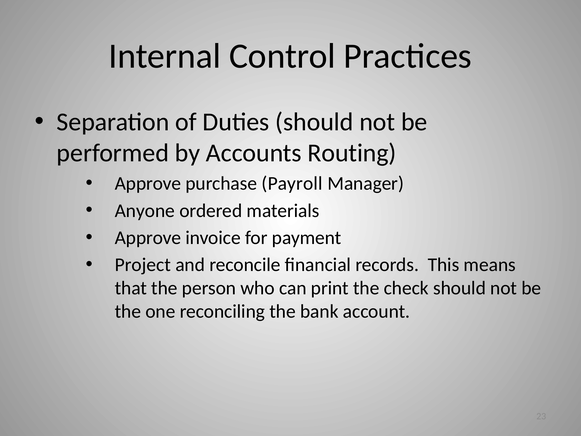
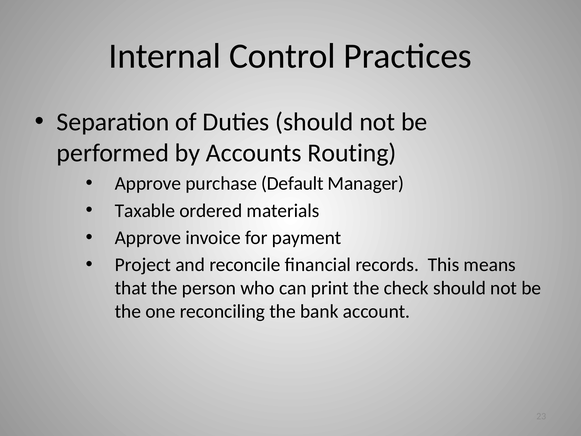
Payroll: Payroll -> Default
Anyone: Anyone -> Taxable
